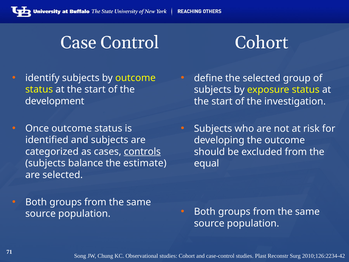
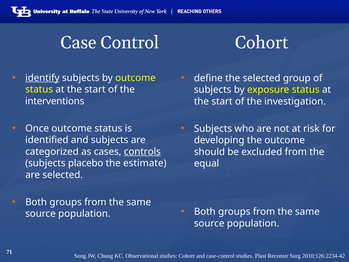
identify underline: none -> present
development: development -> interventions
balance: balance -> placebo
